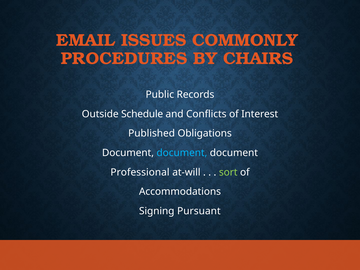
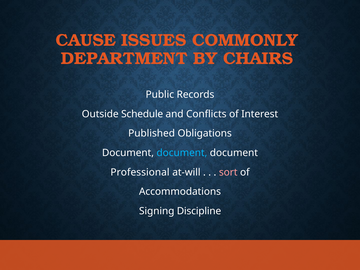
EMAIL: EMAIL -> CAUSE
PROCEDURES: PROCEDURES -> DEPARTMENT
sort colour: light green -> pink
Pursuant: Pursuant -> Discipline
